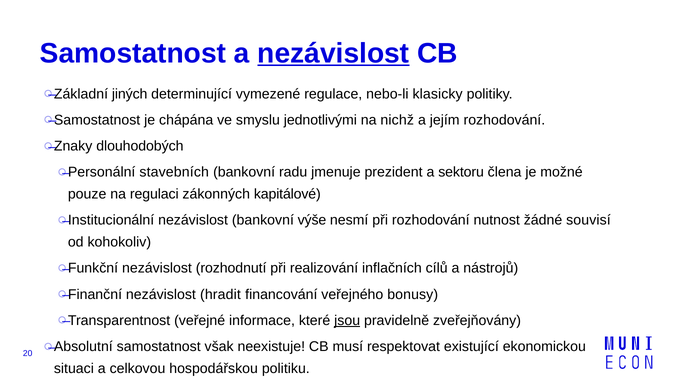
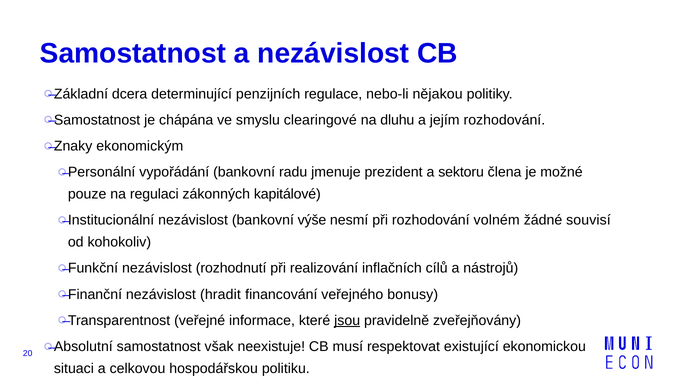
nezávislost at (333, 53) underline: present -> none
jiných: jiných -> dcera
vymezené: vymezené -> penzijních
klasicky: klasicky -> nějakou
jednotlivými: jednotlivými -> clearingové
nichž: nichž -> dluhu
dlouhodobých: dlouhodobých -> ekonomickým
stavebních: stavebních -> vypořádání
nutnost: nutnost -> volném
